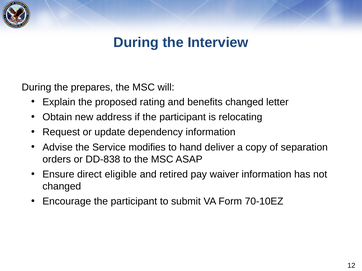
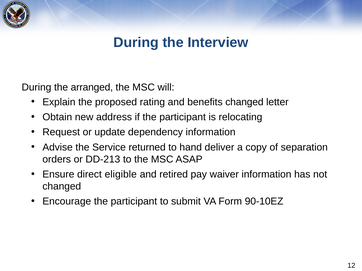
prepares: prepares -> arranged
modifies: modifies -> returned
DD-838: DD-838 -> DD-213
70-10EZ: 70-10EZ -> 90-10EZ
